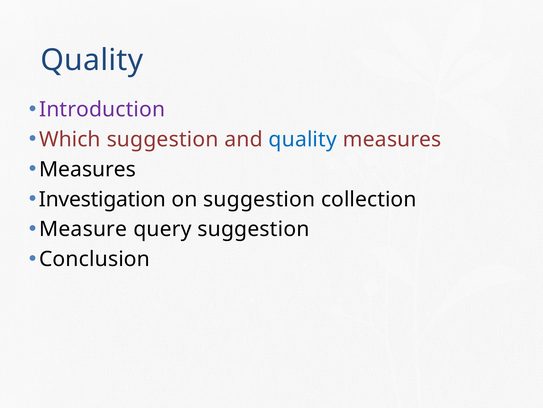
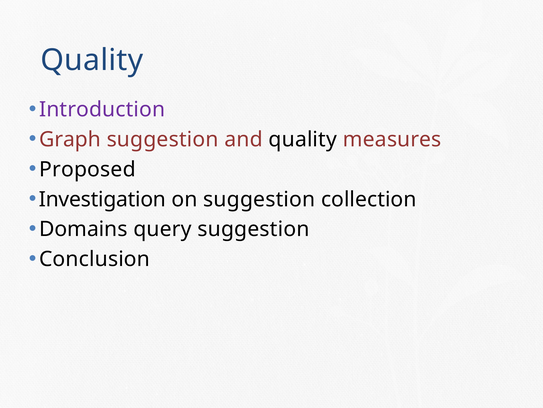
Which: Which -> Graph
quality at (303, 139) colour: blue -> black
Measures at (88, 169): Measures -> Proposed
Measure: Measure -> Domains
